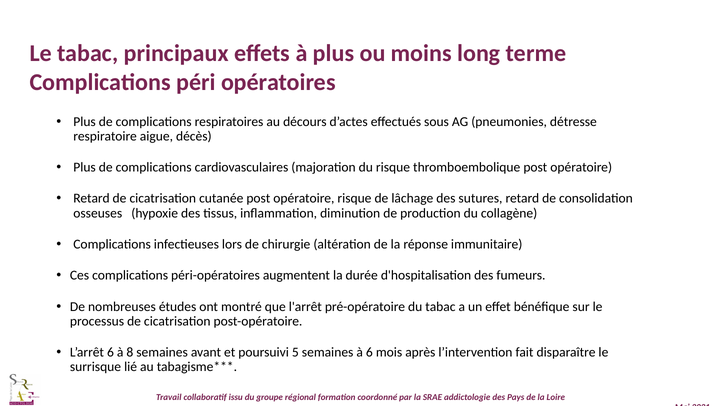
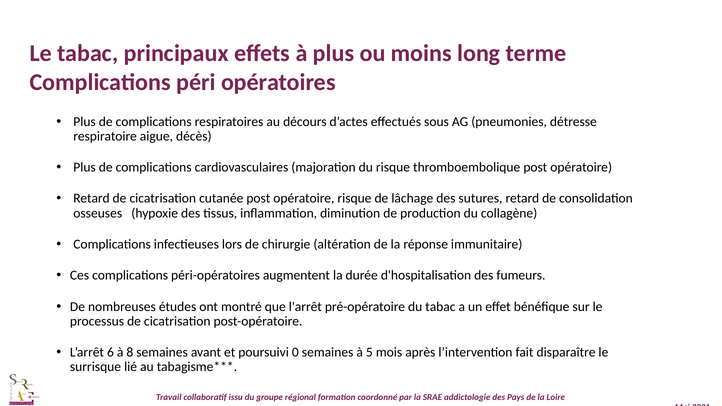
5: 5 -> 0
à 6: 6 -> 5
